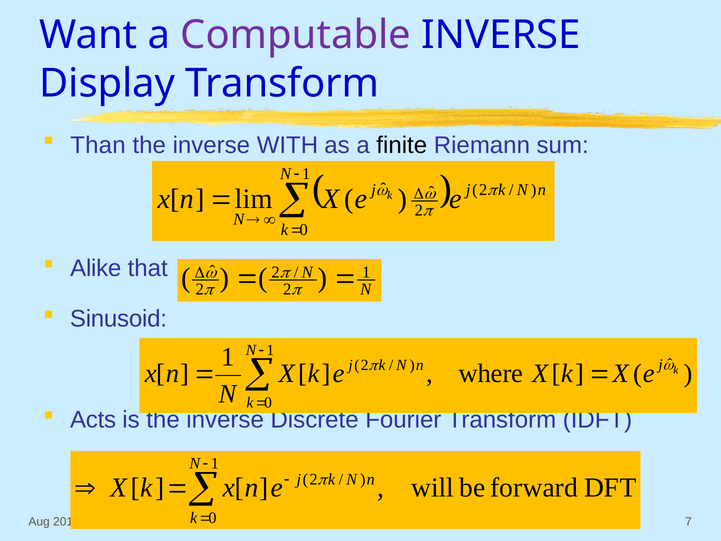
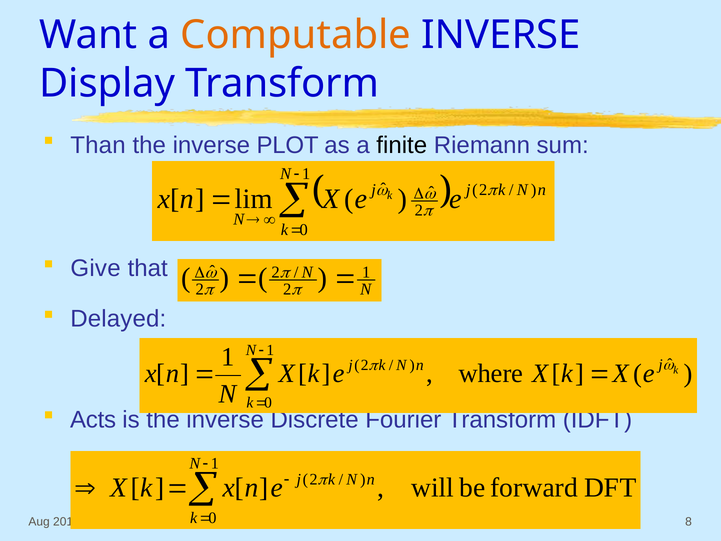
Computable colour: purple -> orange
WITH: WITH -> PLOT
Alike: Alike -> Give
Sinusoid: Sinusoid -> Delayed
7: 7 -> 8
